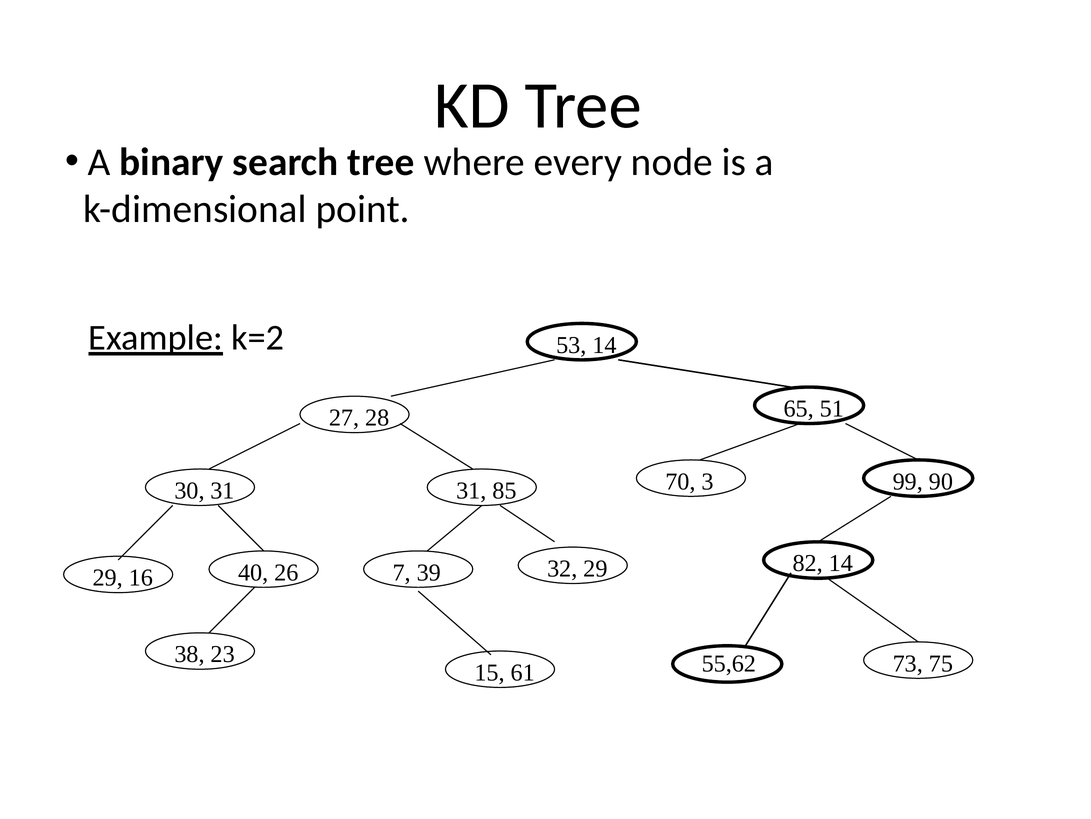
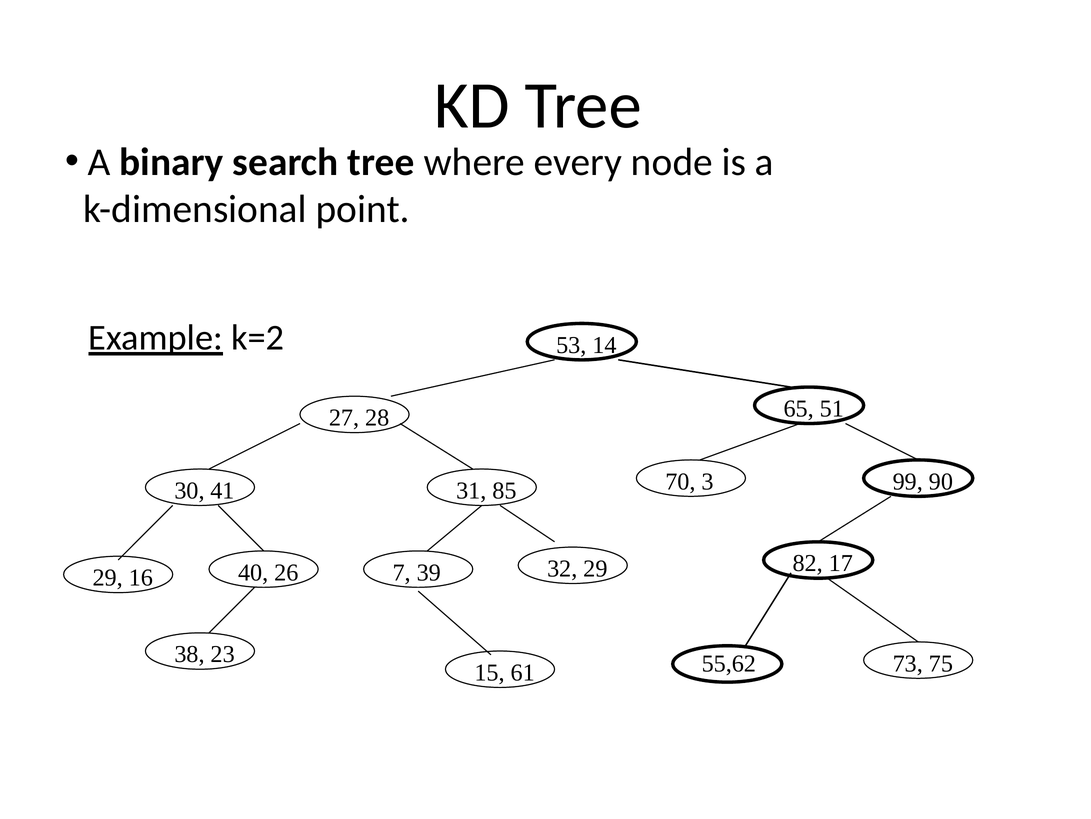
30 31: 31 -> 41
82 14: 14 -> 17
